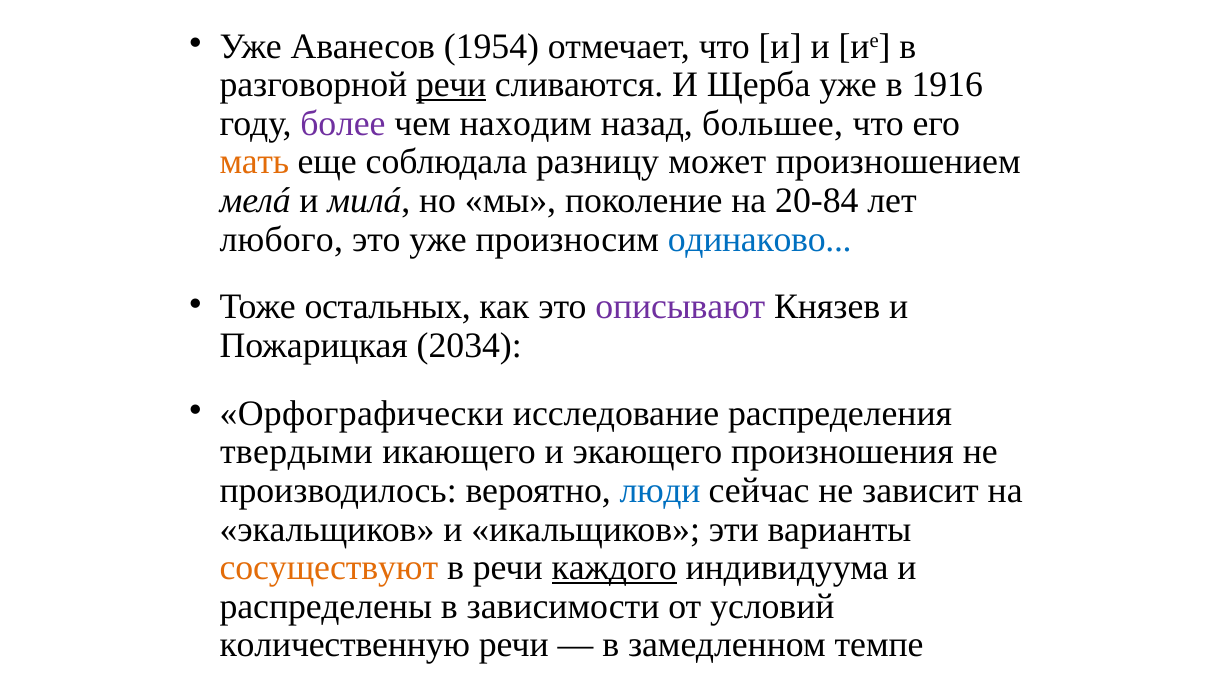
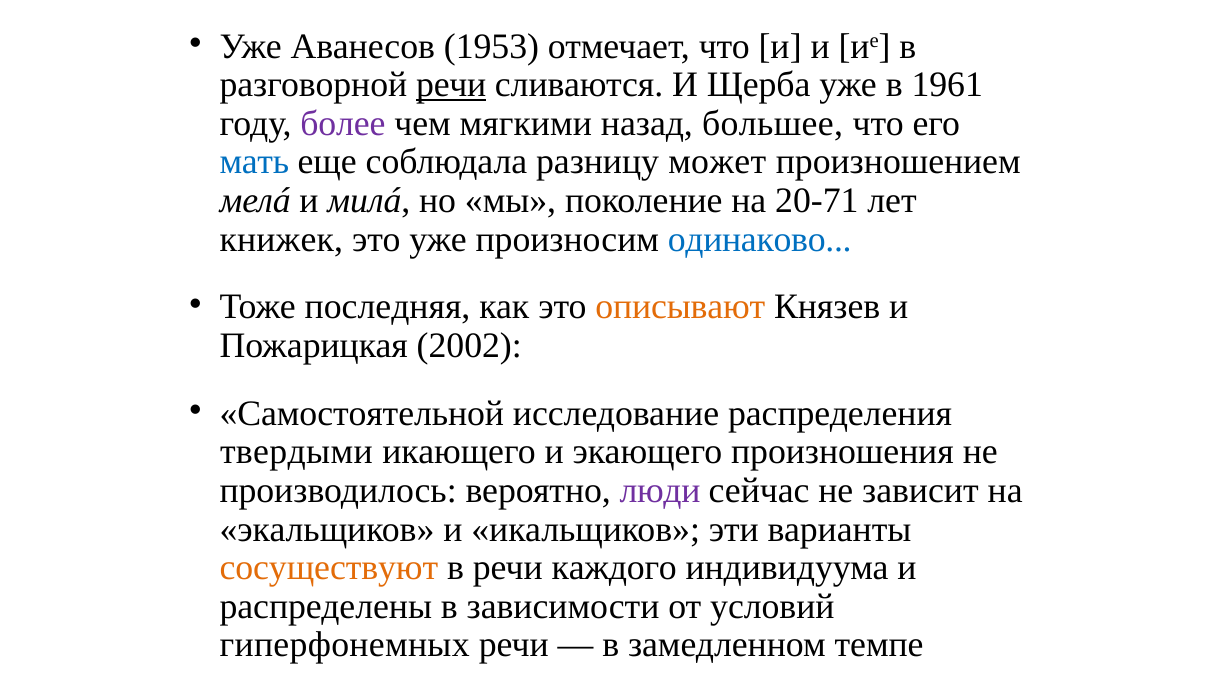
1954: 1954 -> 1953
1916: 1916 -> 1961
находим: находим -> мягкими
мать colour: orange -> blue
20-84: 20-84 -> 20-71
любого: любого -> книжек
остальных: остальных -> последняя
описывают colour: purple -> orange
2034: 2034 -> 2002
Орфографически: Орфографически -> Самостоятельной
люди colour: blue -> purple
каждого underline: present -> none
количественную: количественную -> гиперфонемных
